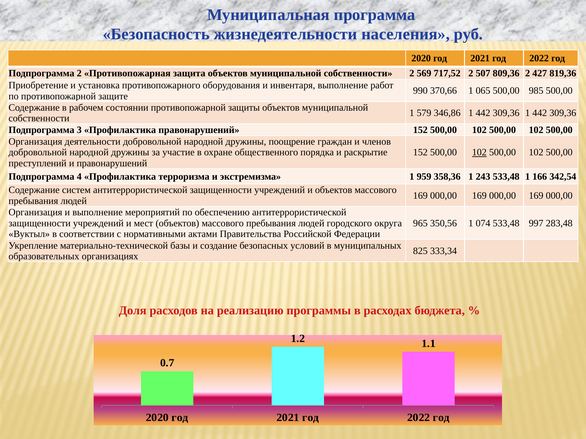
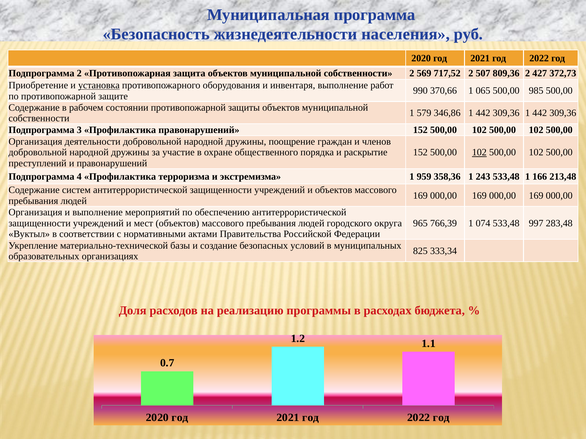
819,36: 819,36 -> 372,73
установка underline: none -> present
342,54: 342,54 -> 213,48
350,56: 350,56 -> 766,39
